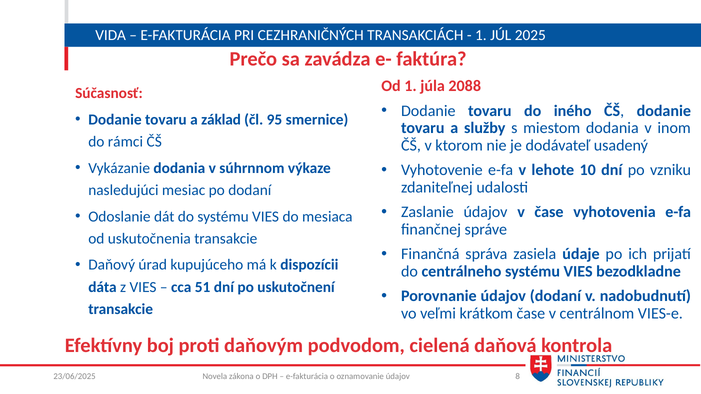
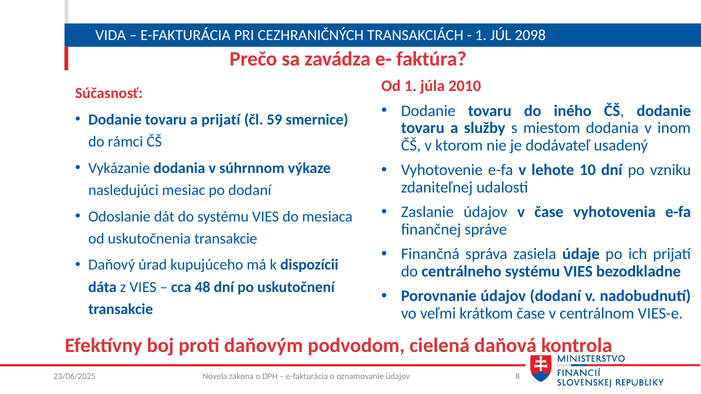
2025: 2025 -> 2098
2088: 2088 -> 2010
a základ: základ -> prijatí
95: 95 -> 59
51: 51 -> 48
